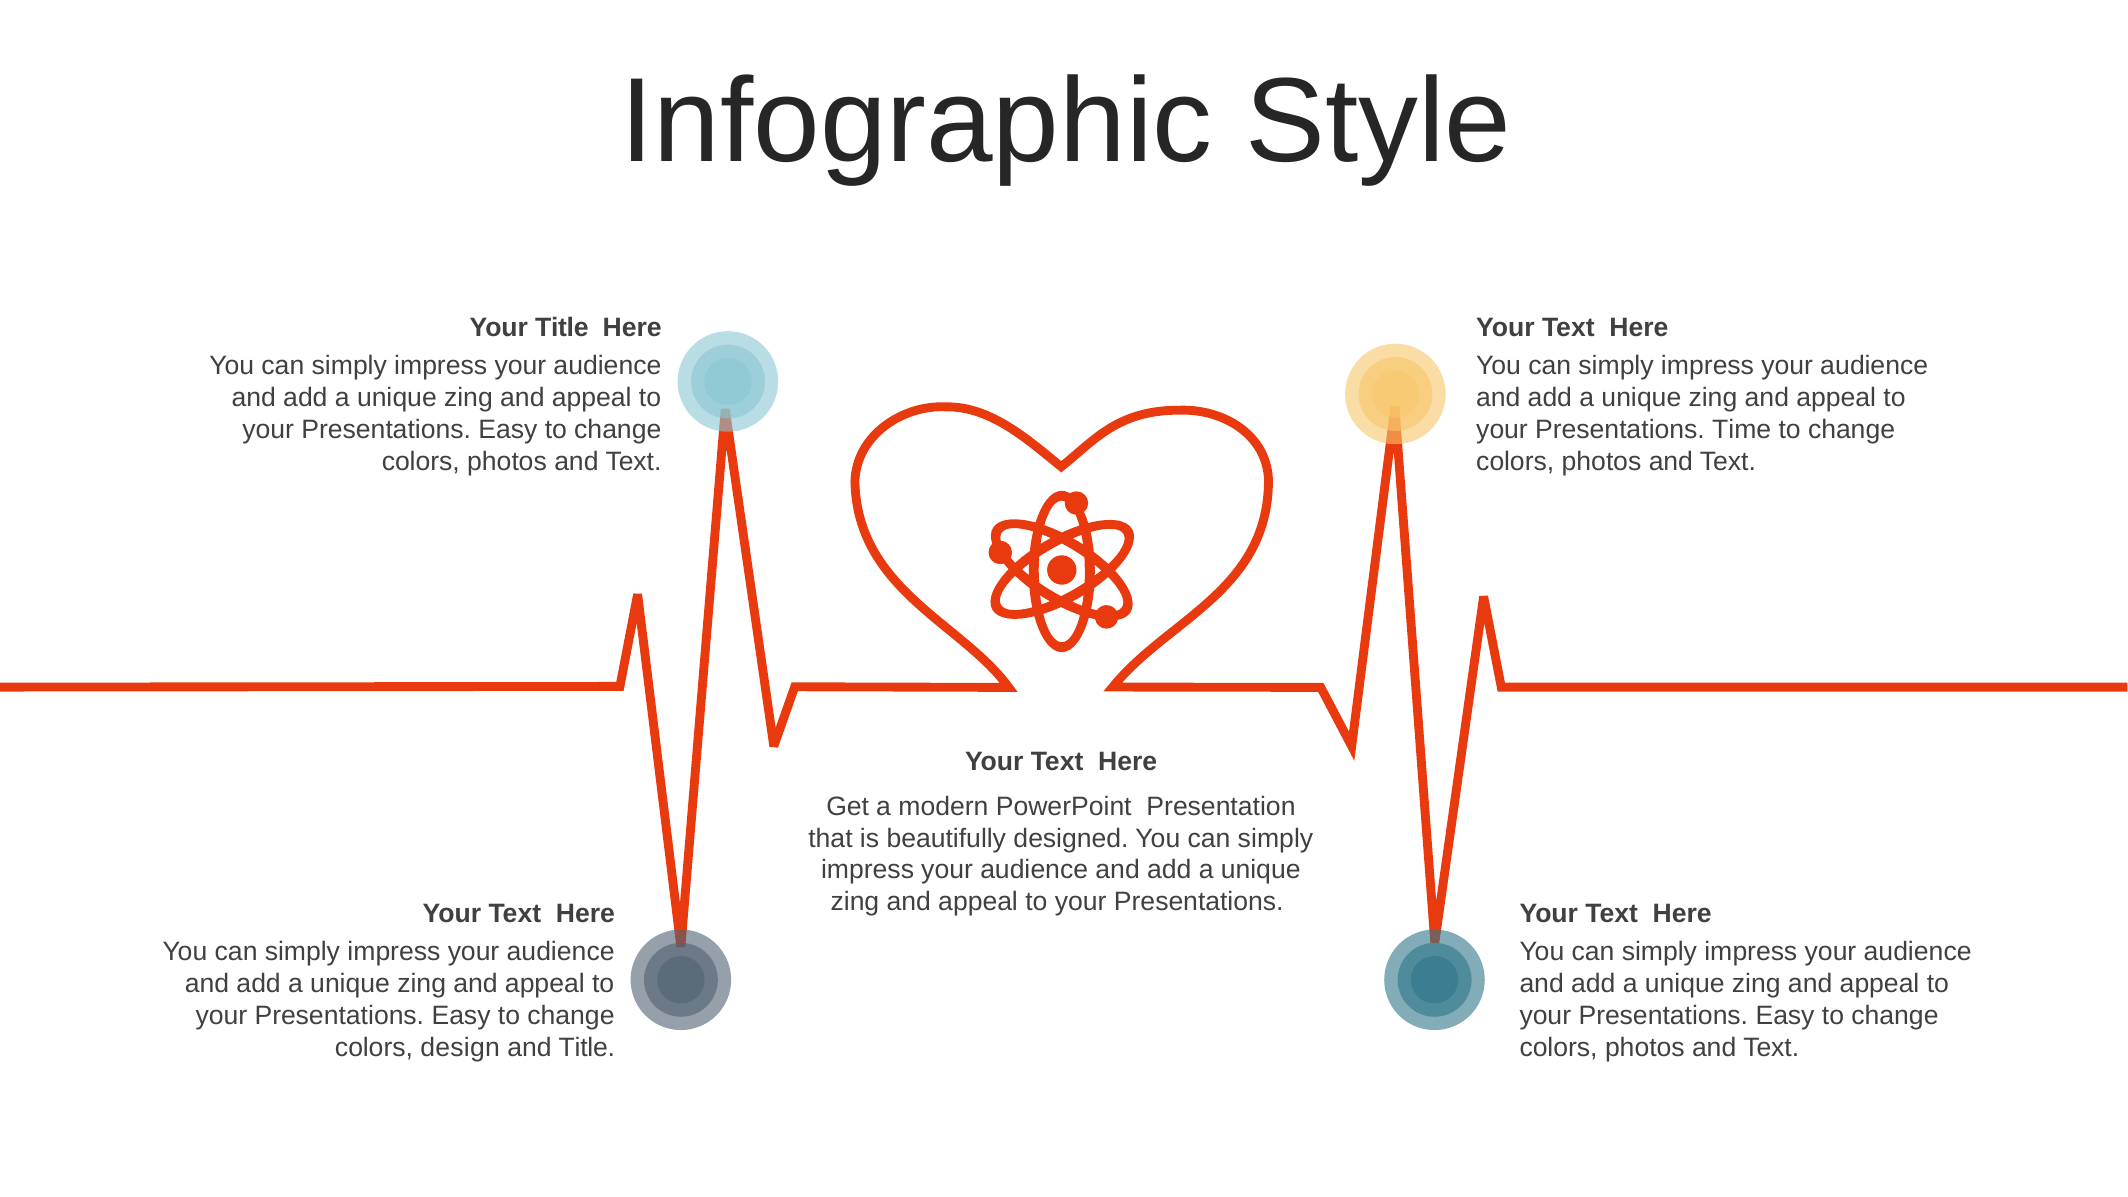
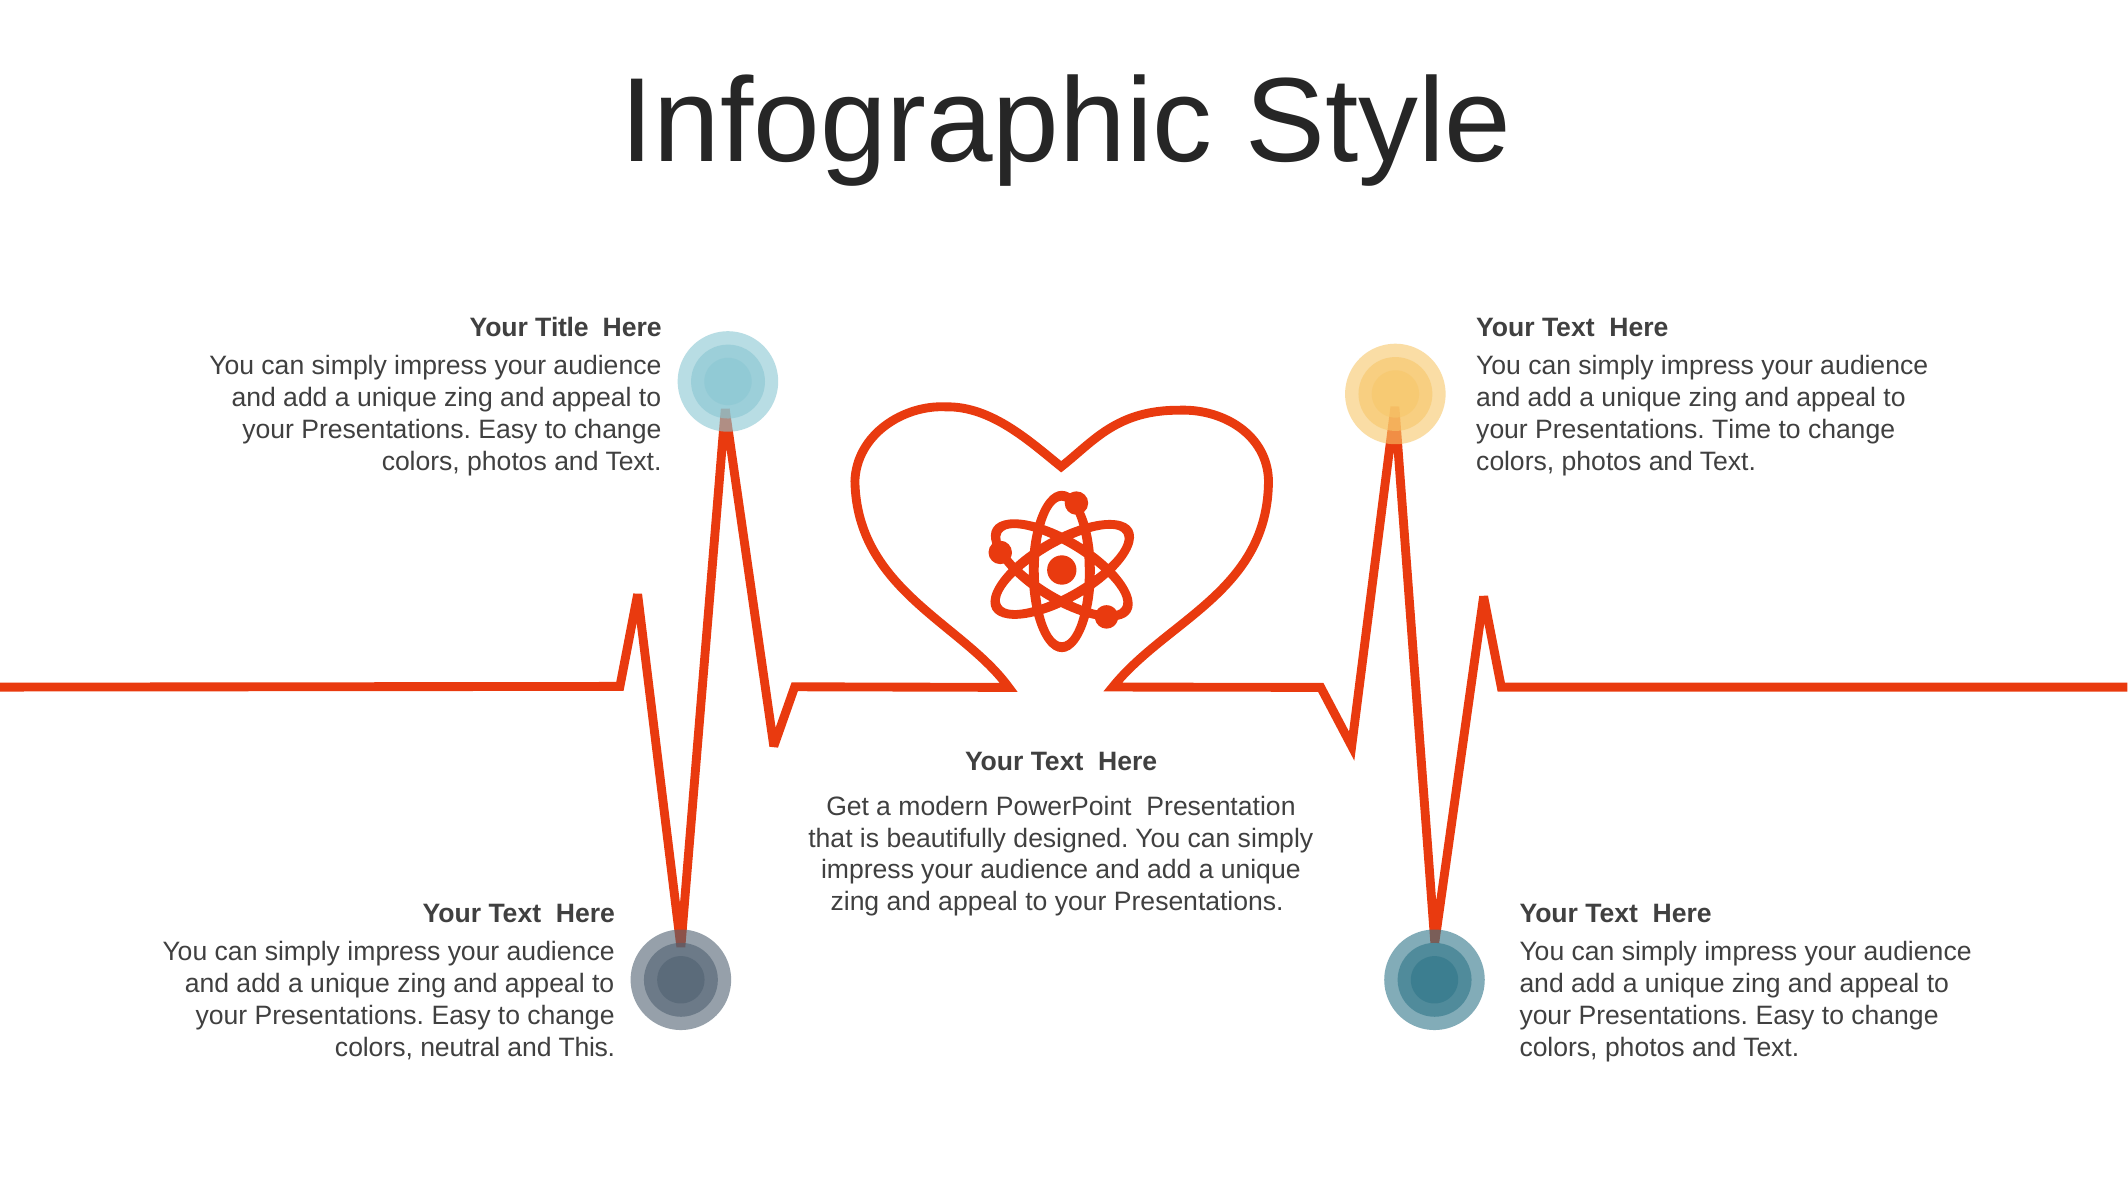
design: design -> neutral
and Title: Title -> This
